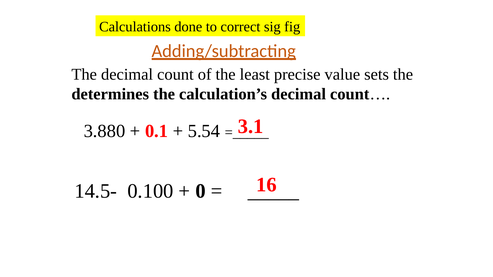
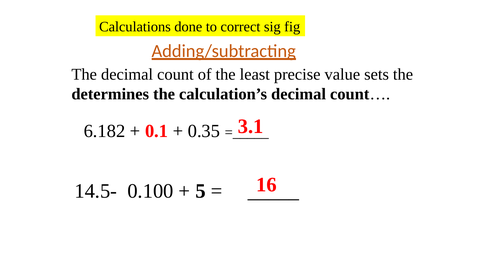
3.880: 3.880 -> 6.182
5.54: 5.54 -> 0.35
0: 0 -> 5
